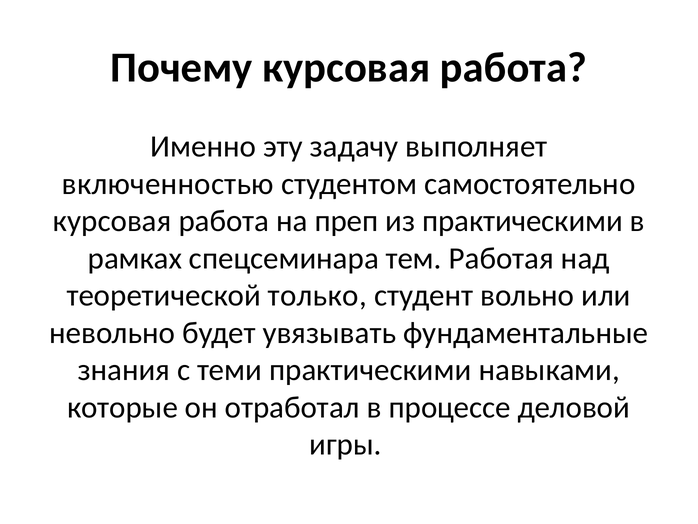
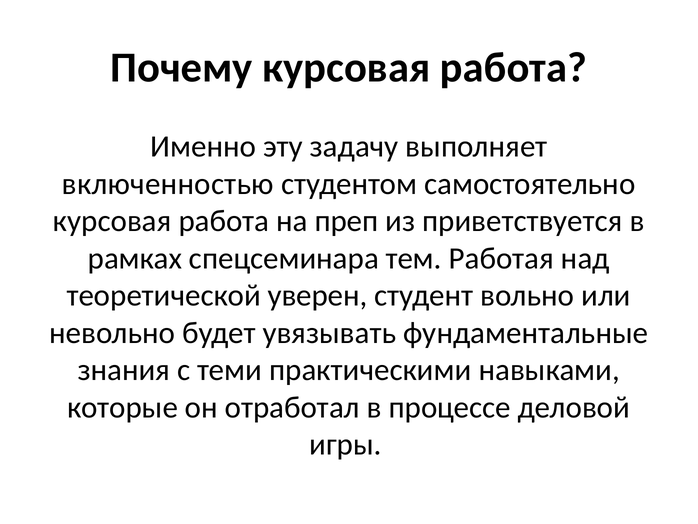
из практическими: практическими -> приветствуется
только: только -> уверен
